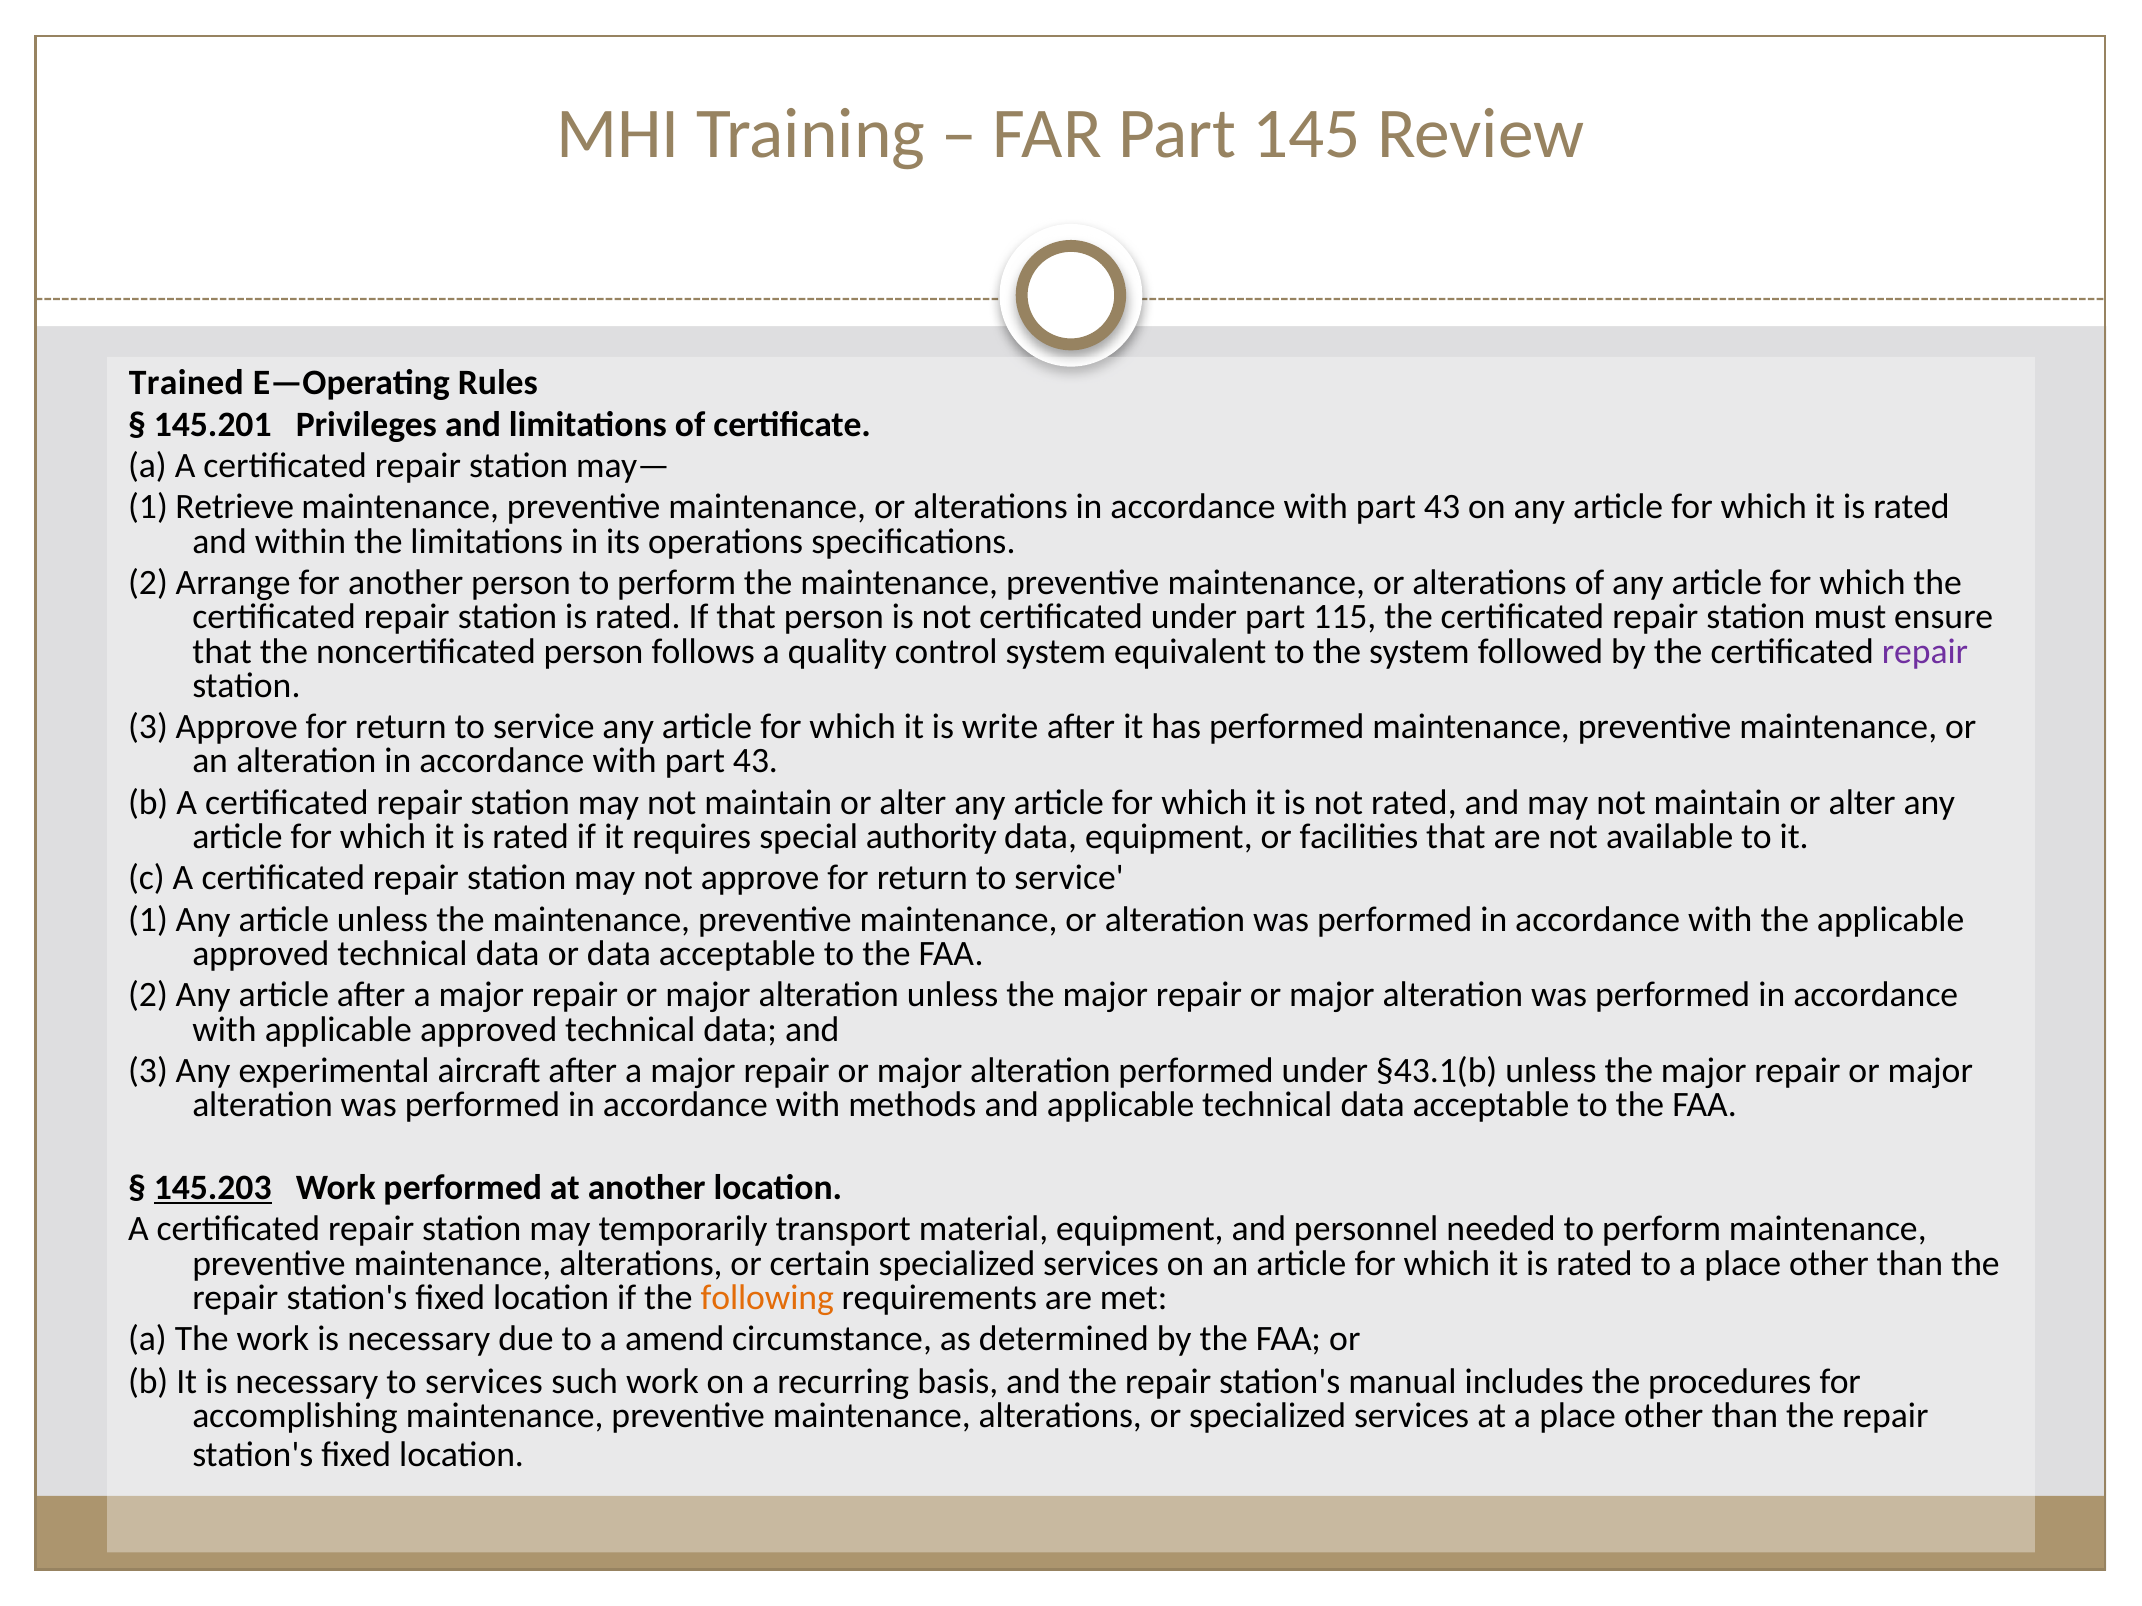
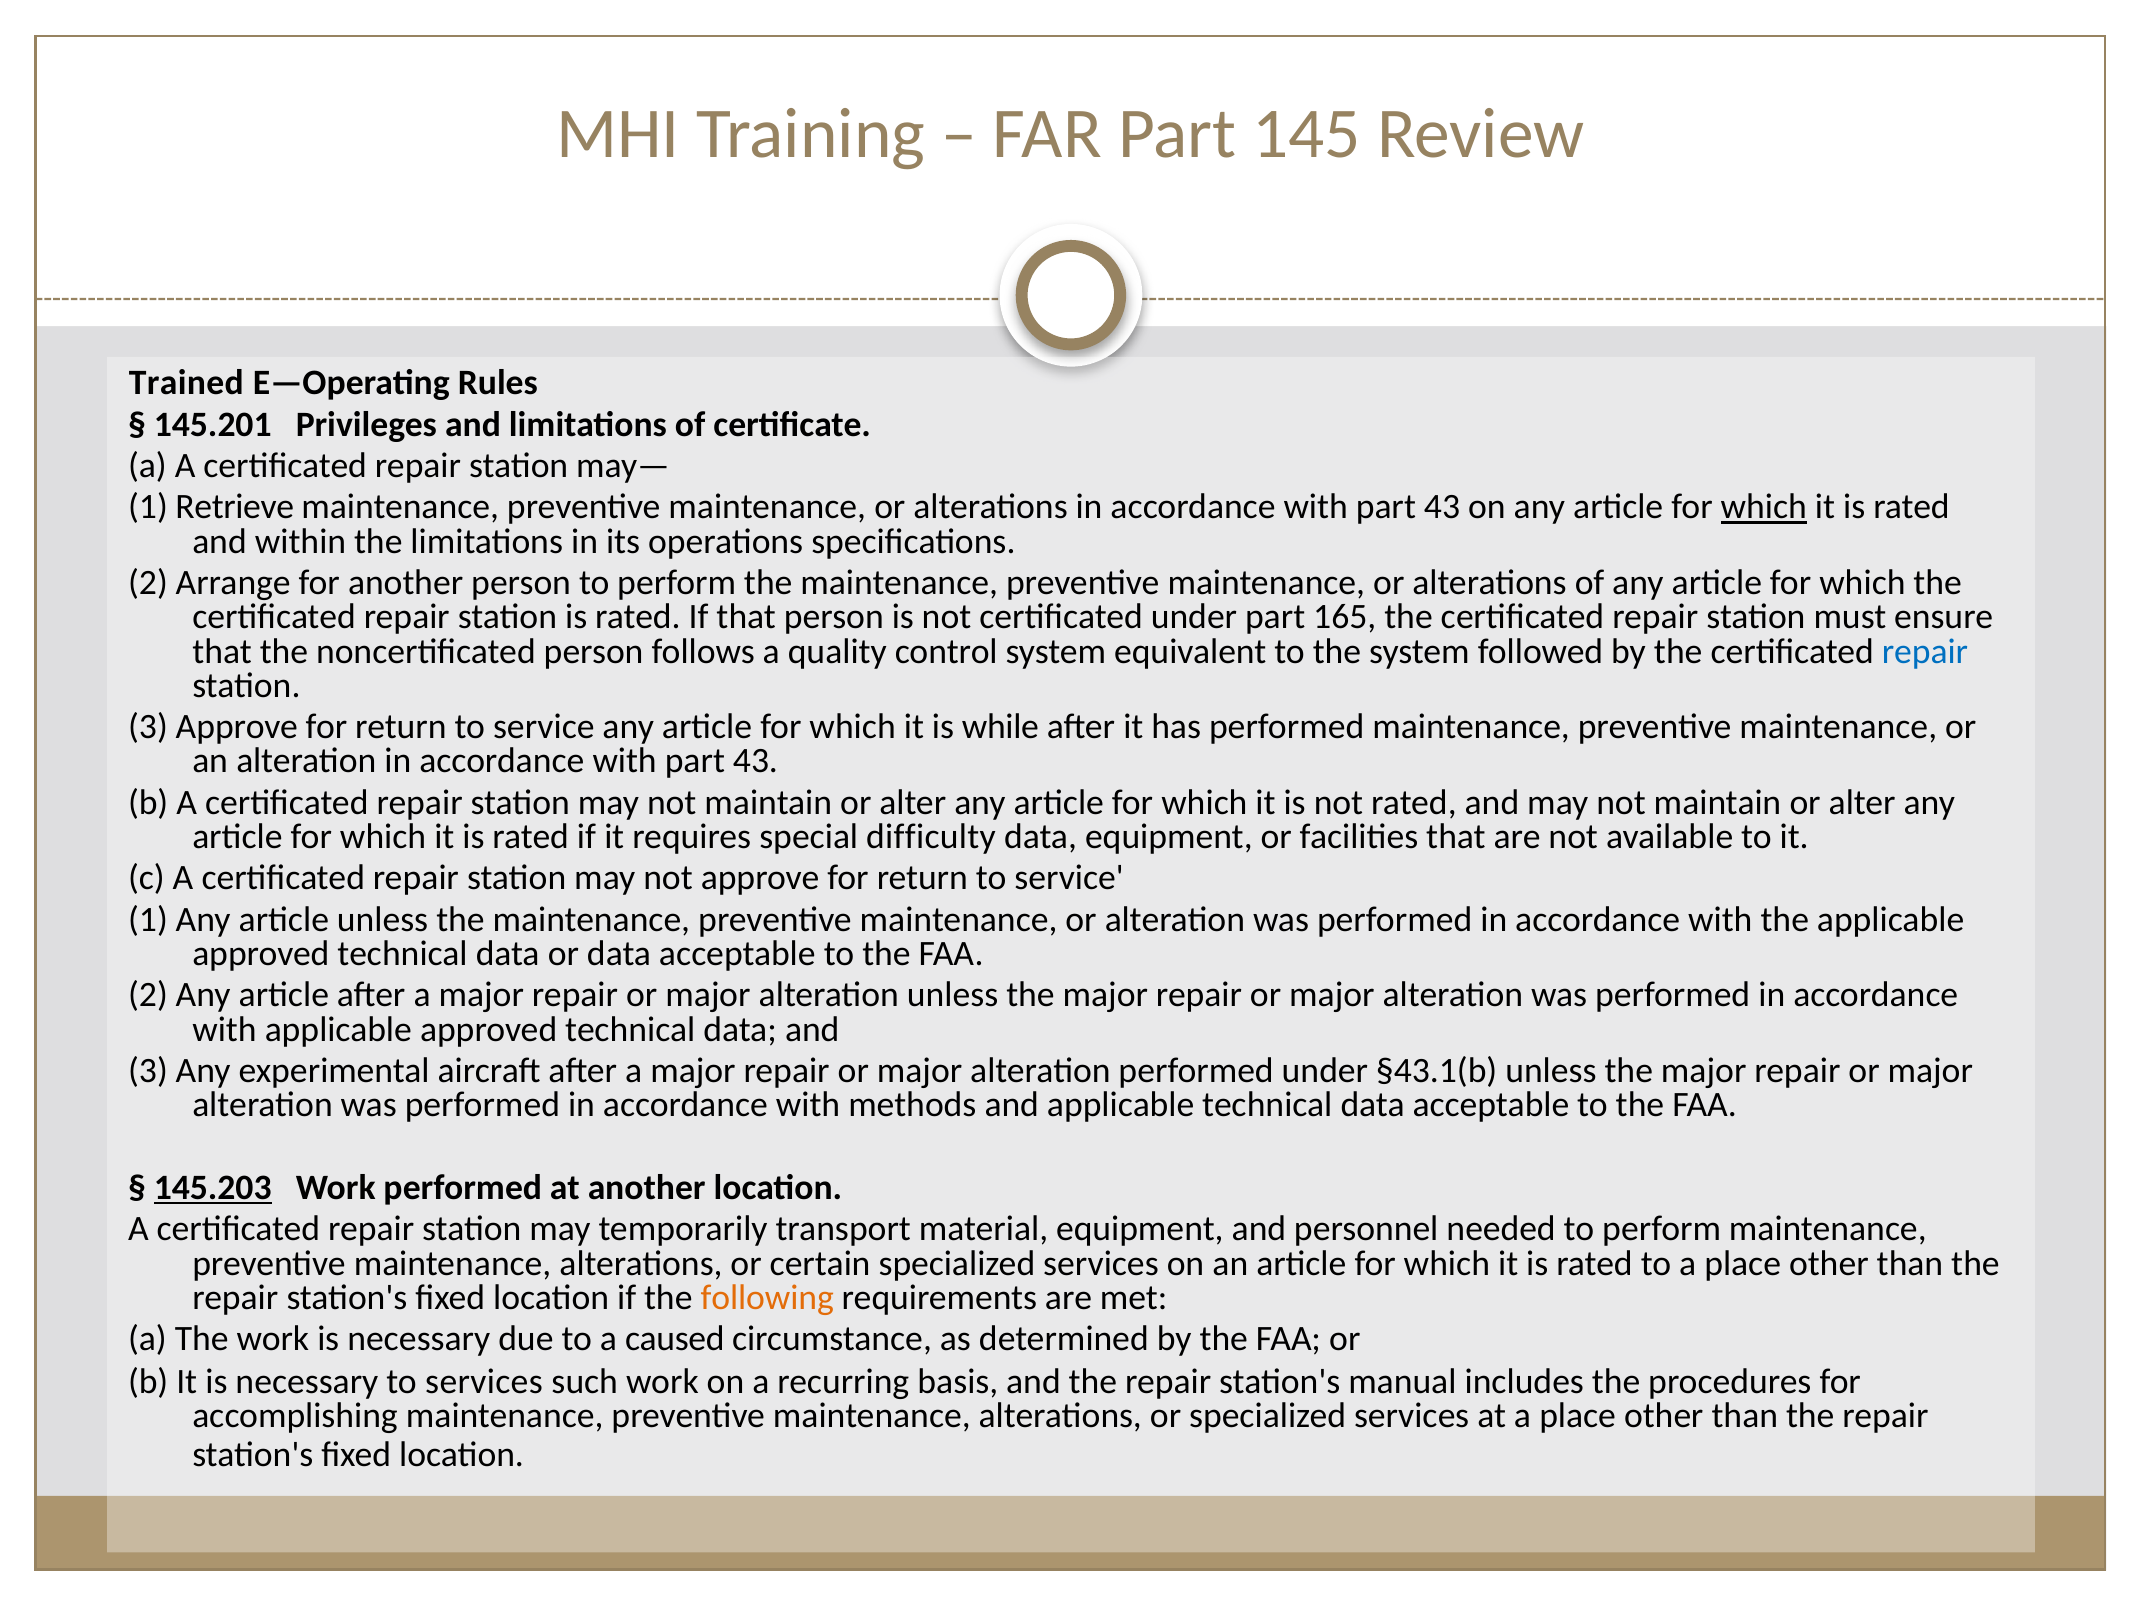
which at (1764, 507) underline: none -> present
115: 115 -> 165
repair at (1925, 651) colour: purple -> blue
write: write -> while
authority: authority -> difficulty
amend: amend -> caused
